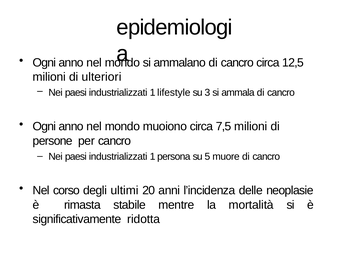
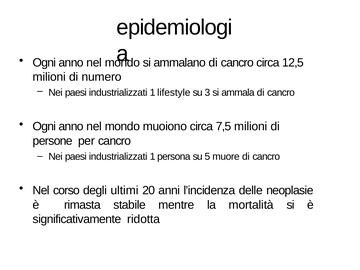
ulteriori: ulteriori -> numero
